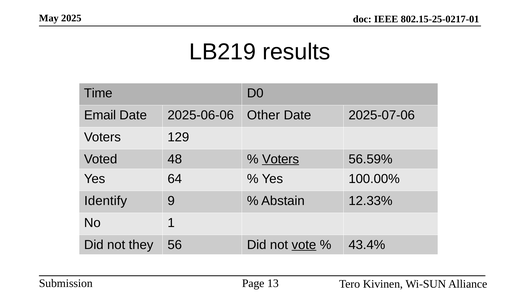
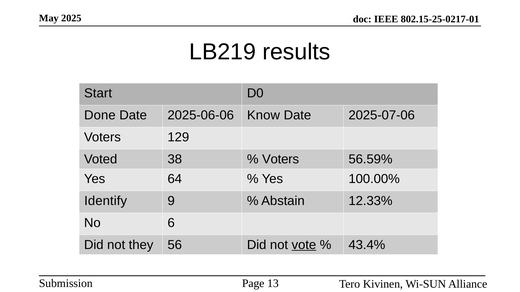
Time: Time -> Start
Email: Email -> Done
Other: Other -> Know
48: 48 -> 38
Voters at (281, 159) underline: present -> none
1: 1 -> 6
